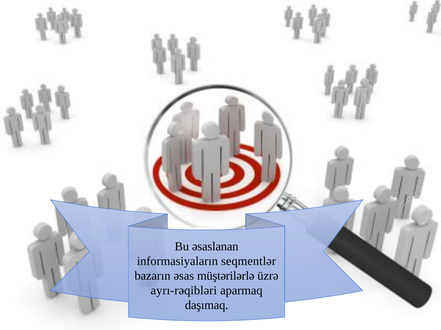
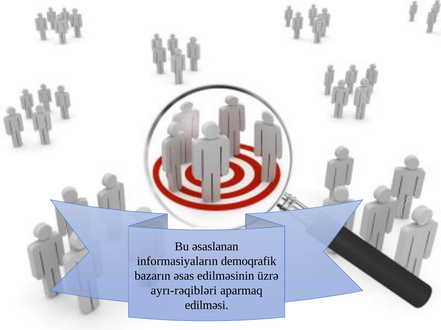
seqmentlər: seqmentlər -> demoqrafik
müştərilərlə: müştərilərlə -> edilməsinin
daşımaq: daşımaq -> edilməsi
